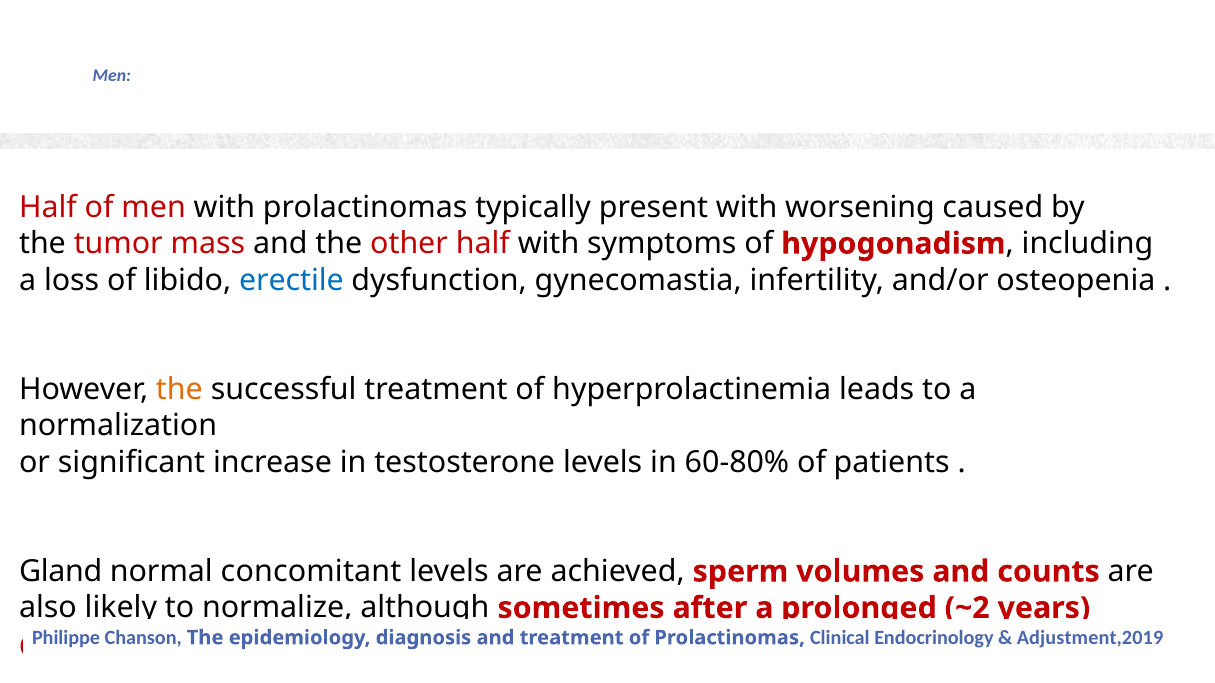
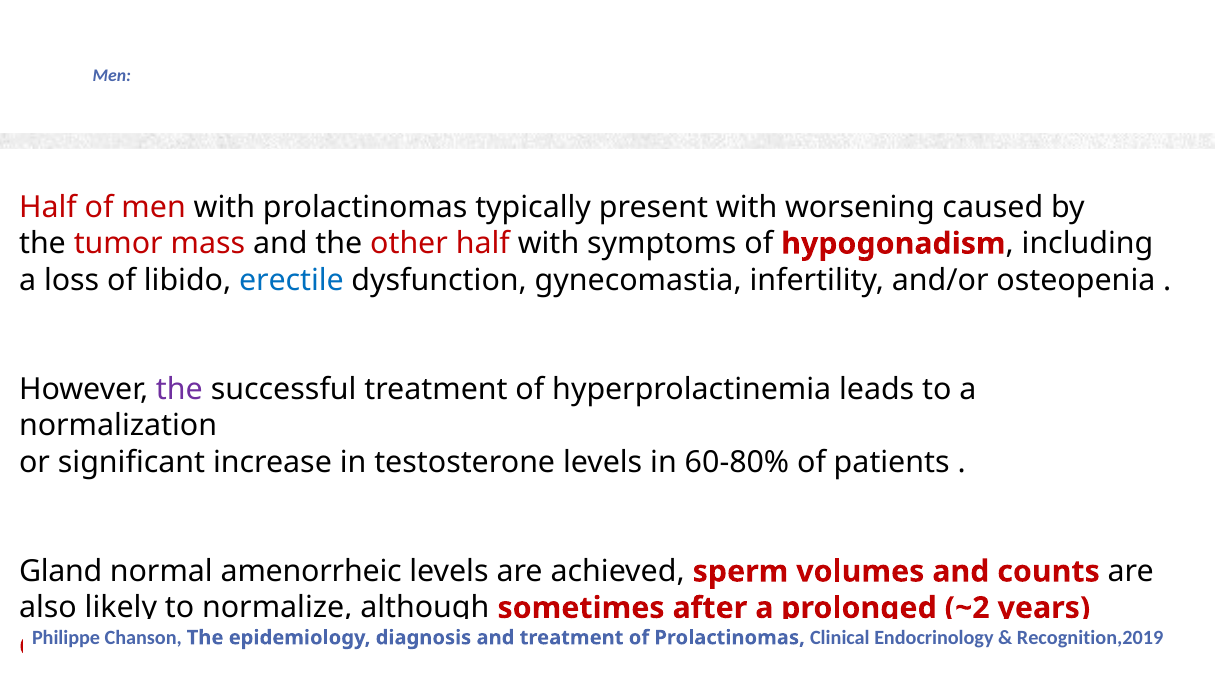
the at (179, 390) colour: orange -> purple
concomitant: concomitant -> amenorrheic
Adjustment,2019: Adjustment,2019 -> Recognition,2019
